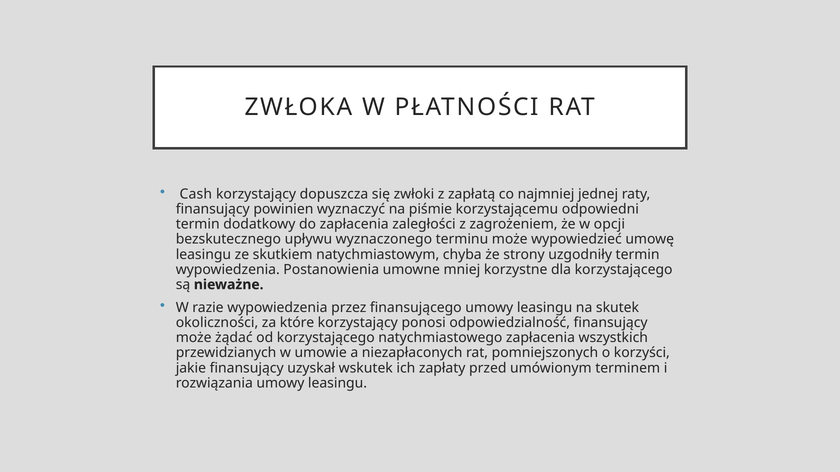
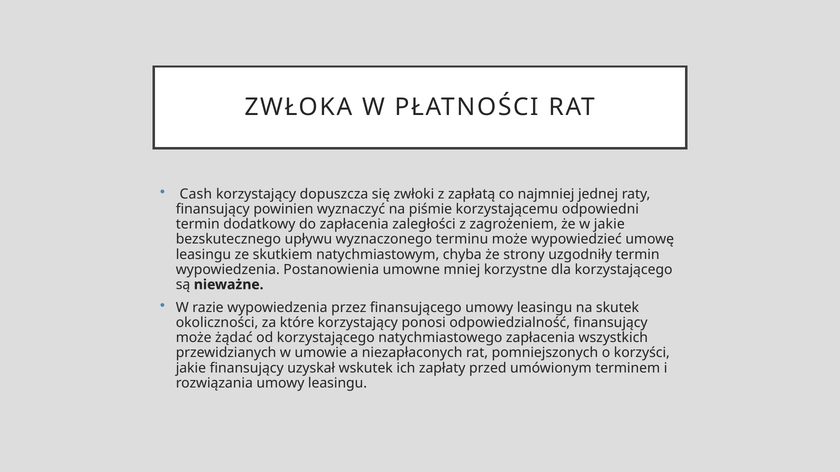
w opcji: opcji -> jakie
